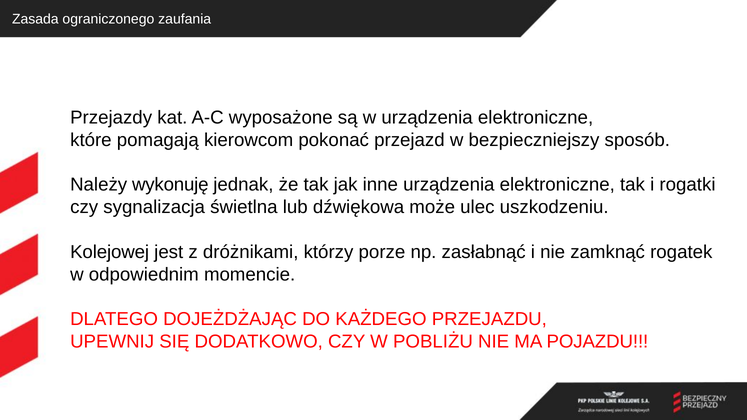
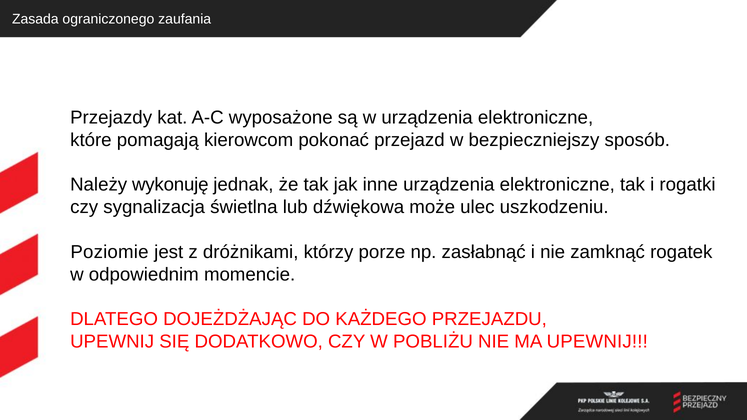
Kolejowej: Kolejowej -> Poziomie
MA POJAZDU: POJAZDU -> UPEWNIJ
